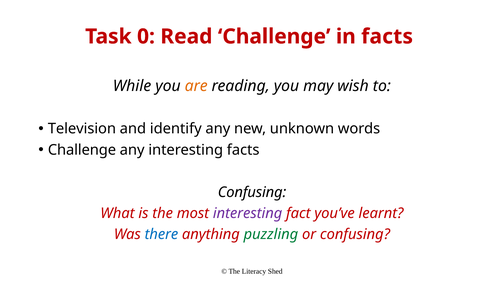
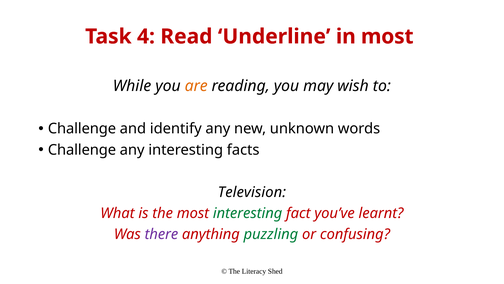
0: 0 -> 4
Read Challenge: Challenge -> Underline
in facts: facts -> most
Television at (82, 129): Television -> Challenge
Confusing at (252, 192): Confusing -> Television
interesting at (248, 213) colour: purple -> green
there colour: blue -> purple
